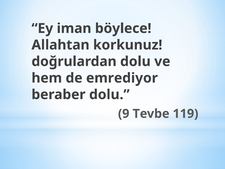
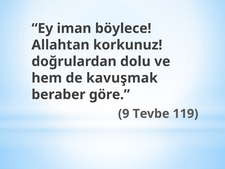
emrediyor: emrediyor -> kavuşmak
beraber dolu: dolu -> göre
